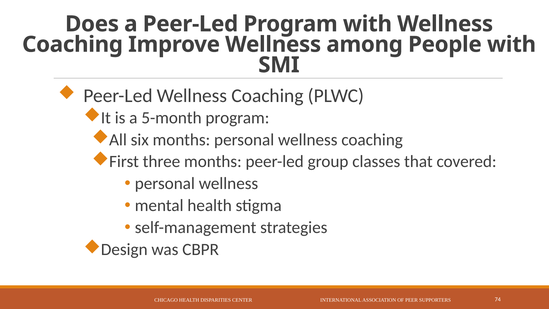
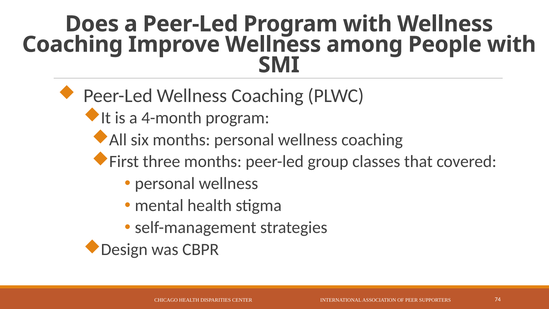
5-month: 5-month -> 4-month
